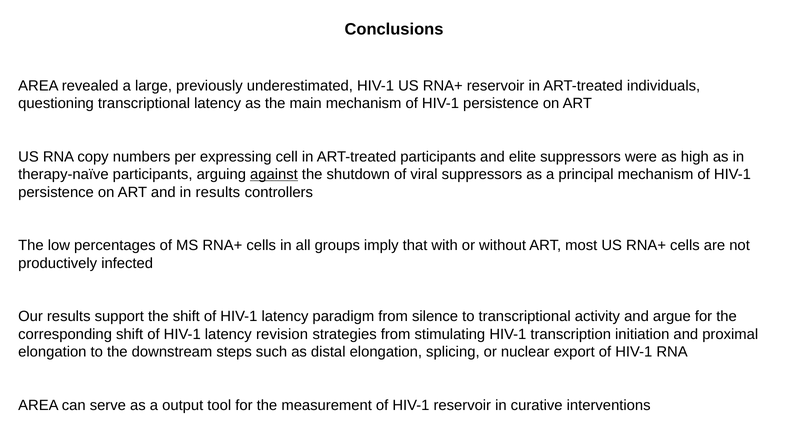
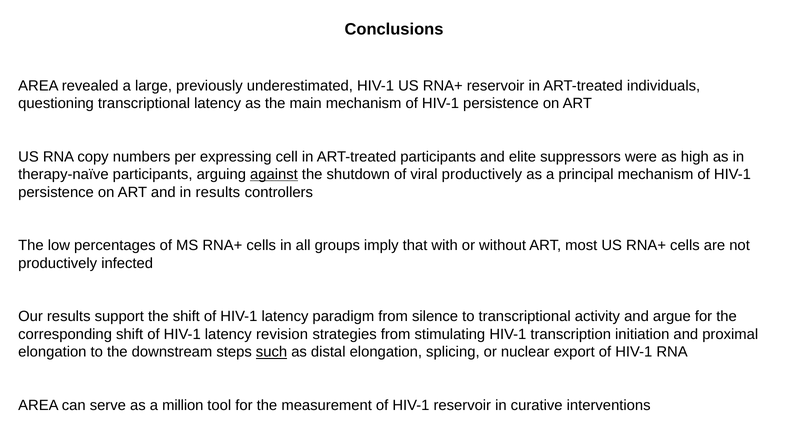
viral suppressors: suppressors -> productively
such underline: none -> present
output: output -> million
